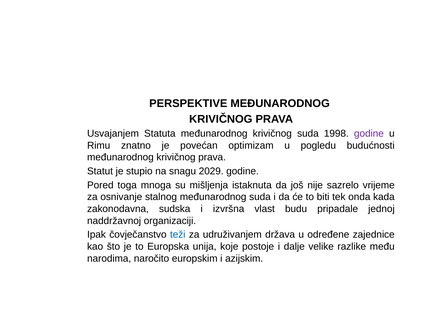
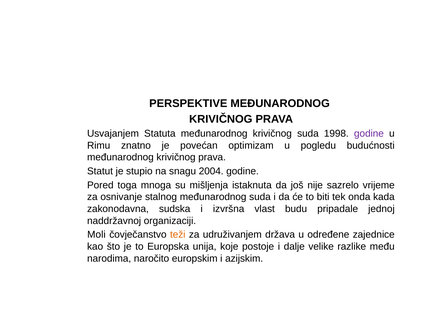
2029: 2029 -> 2004
Ipak: Ipak -> Moli
teži colour: blue -> orange
